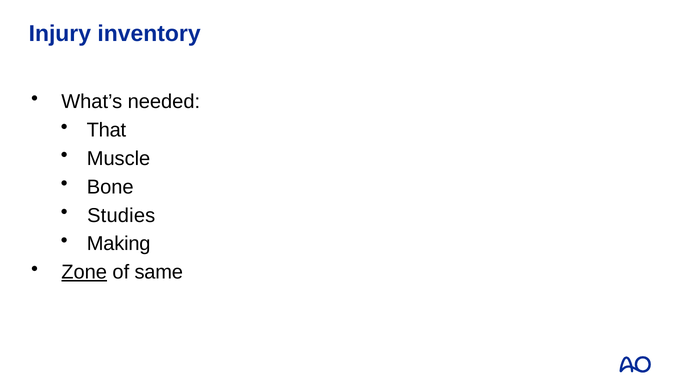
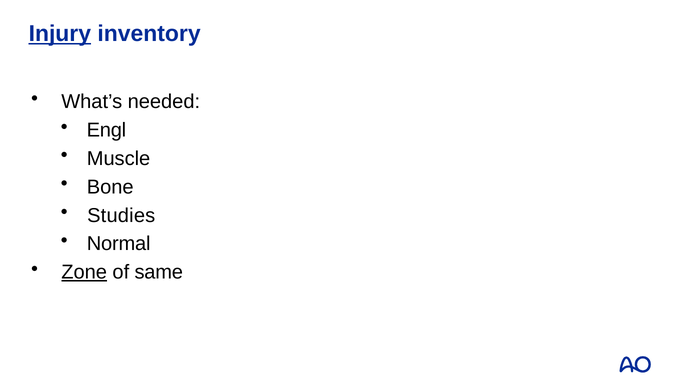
Injury underline: none -> present
That: That -> Engl
Making: Making -> Normal
